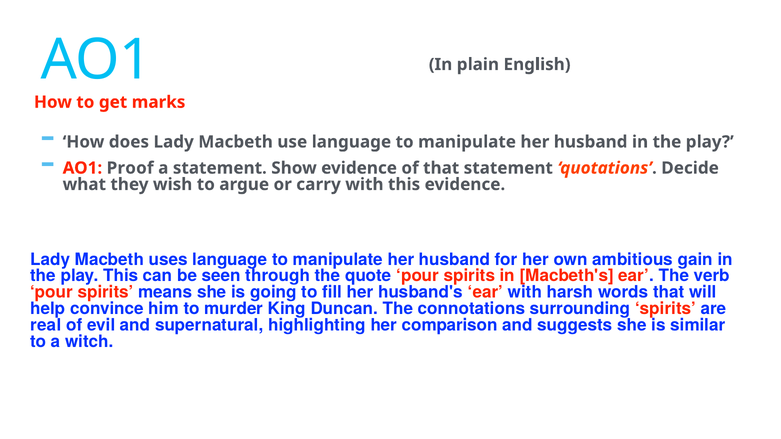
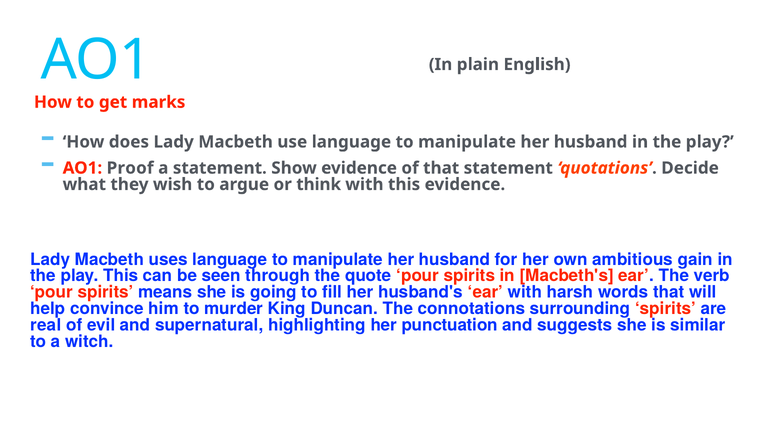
carry: carry -> think
comparison: comparison -> punctuation
